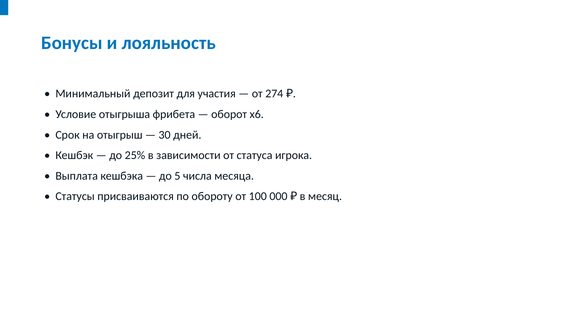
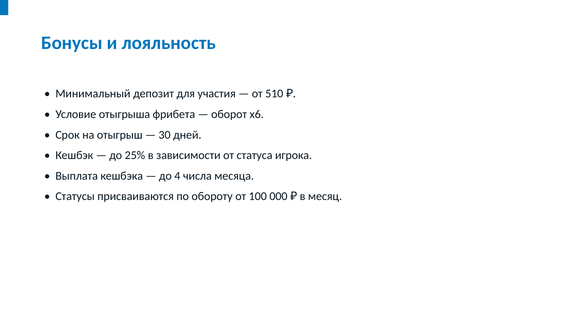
274: 274 -> 510
5: 5 -> 4
